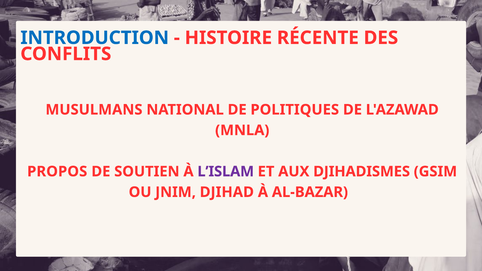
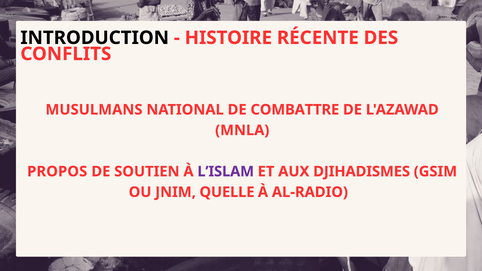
INTRODUCTION colour: blue -> black
POLITIQUES: POLITIQUES -> COMBATTRE
DJIHAD: DJIHAD -> QUELLE
AL-BAZAR: AL-BAZAR -> AL-RADIO
